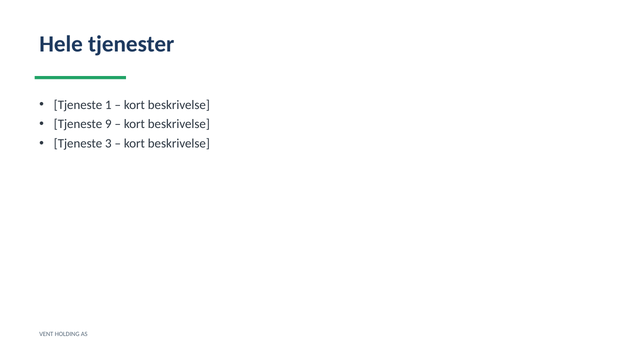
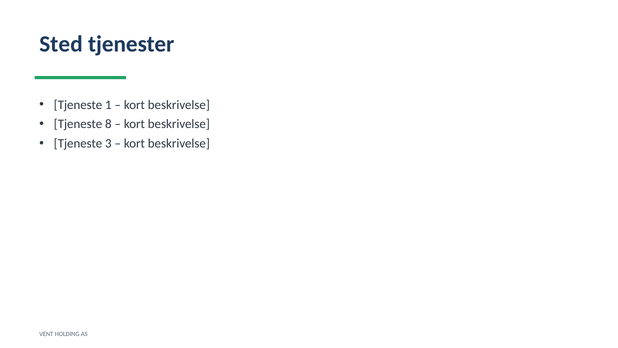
Hele: Hele -> Sted
9: 9 -> 8
